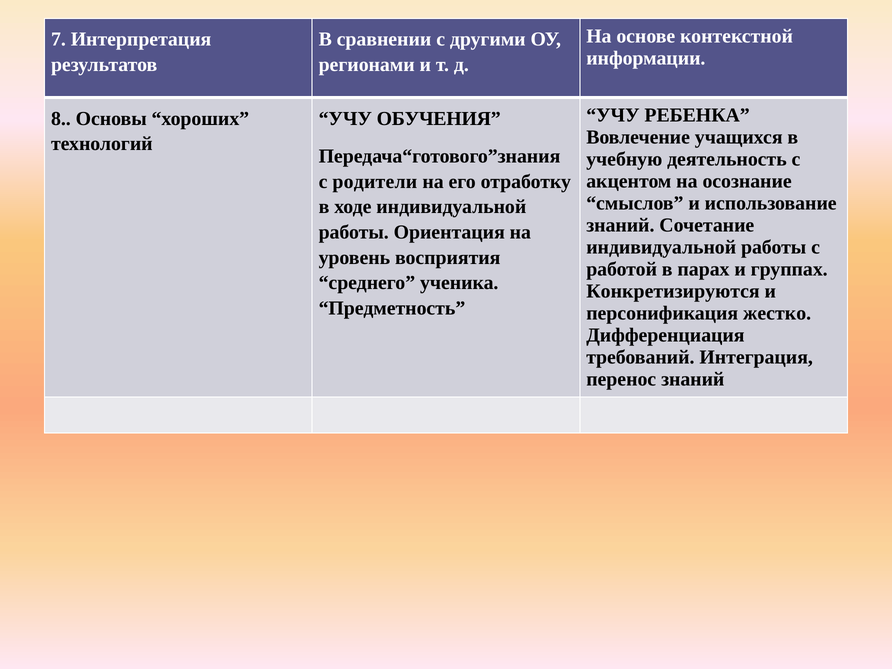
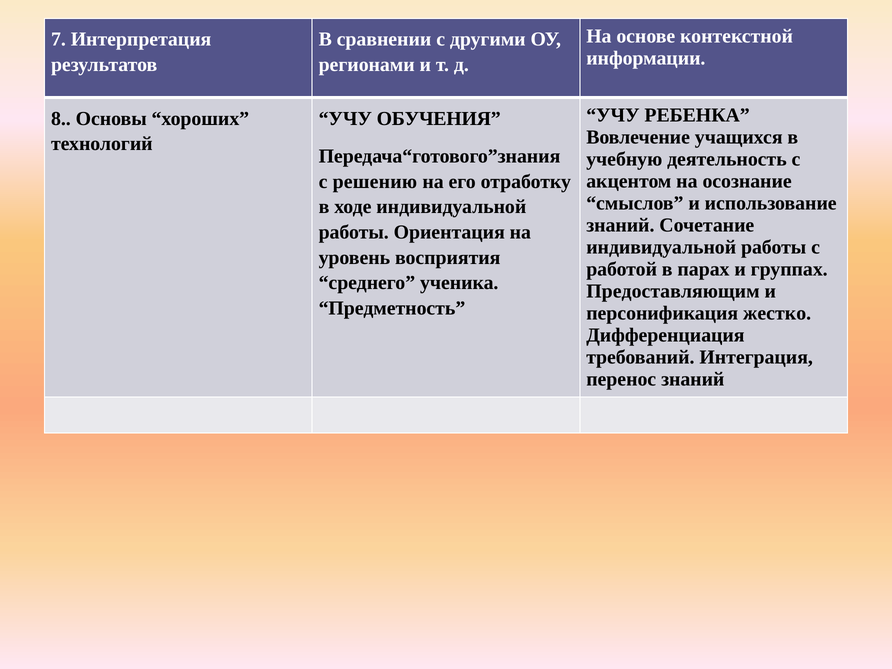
родители: родители -> решению
Конкретизируются: Конкретизируются -> Предоставляющим
